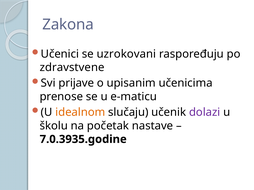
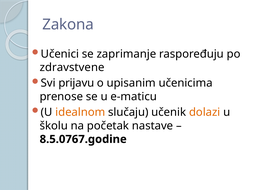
uzrokovani: uzrokovani -> zaprimanje
prijave: prijave -> prijavu
dolazi colour: purple -> orange
7.0.3935.godine: 7.0.3935.godine -> 8.5.0767.godine
